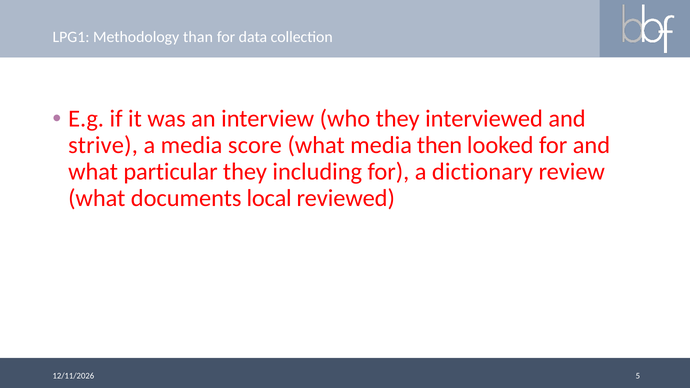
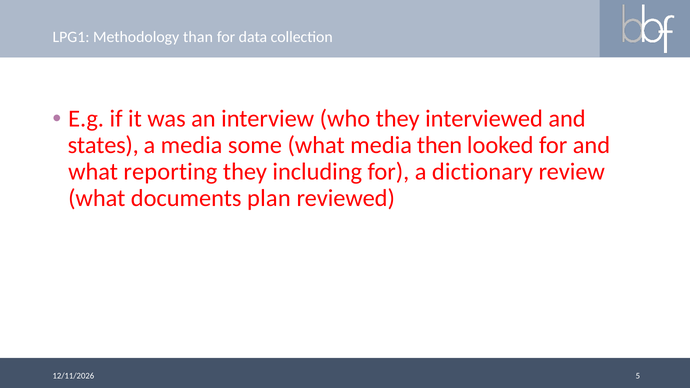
strive: strive -> states
score: score -> some
particular: particular -> reporting
local: local -> plan
